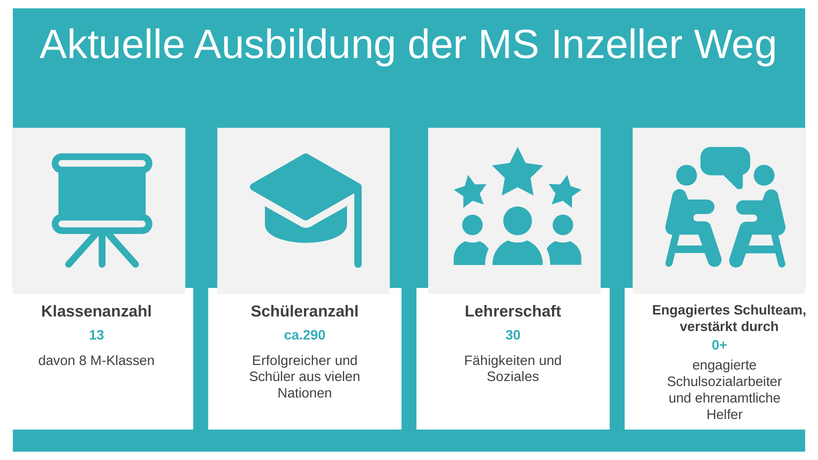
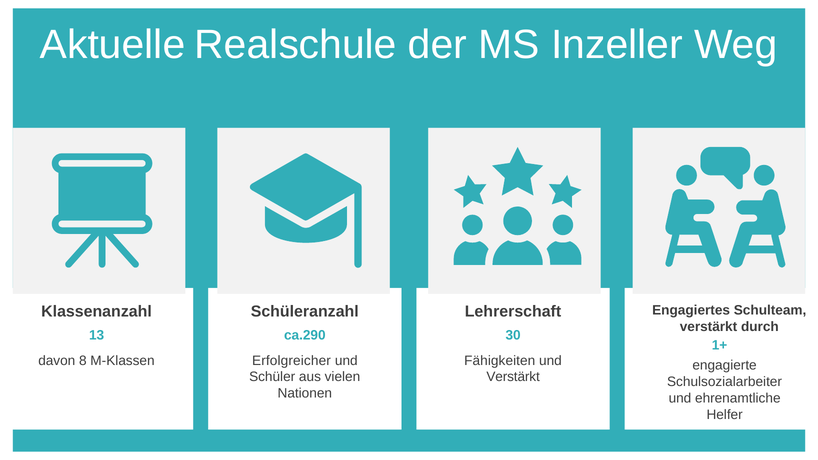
Ausbildung: Ausbildung -> Realschule
0+: 0+ -> 1+
Soziales at (513, 377): Soziales -> Verstärkt
